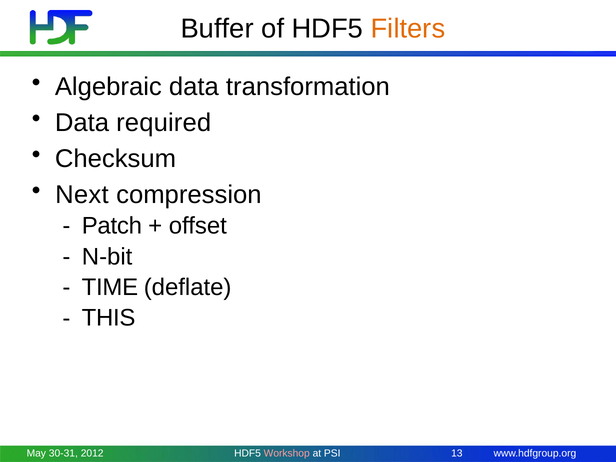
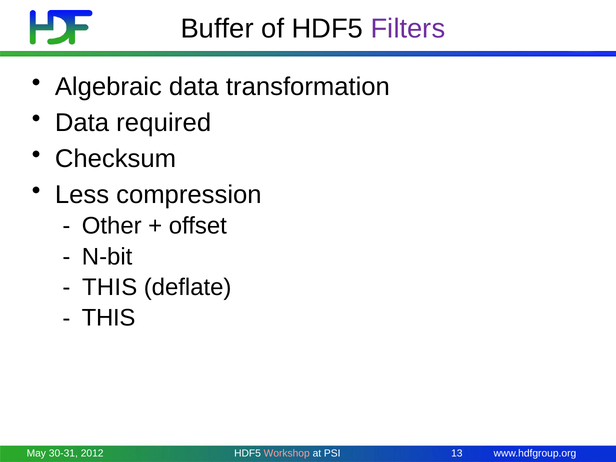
Filters colour: orange -> purple
Next: Next -> Less
Patch: Patch -> Other
TIME at (110, 287): TIME -> THIS
